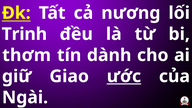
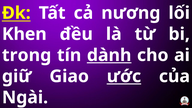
Trinh: Trinh -> Khen
thơm: thơm -> trong
dành underline: none -> present
